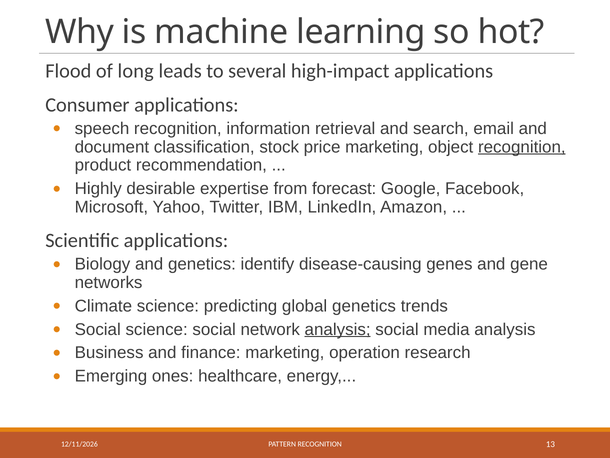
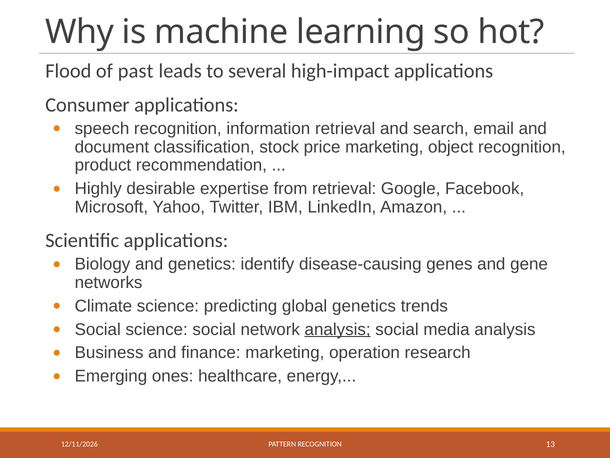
long: long -> past
recognition at (522, 147) underline: present -> none
from forecast: forecast -> retrieval
